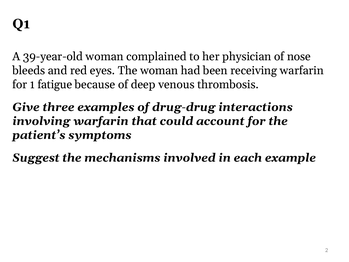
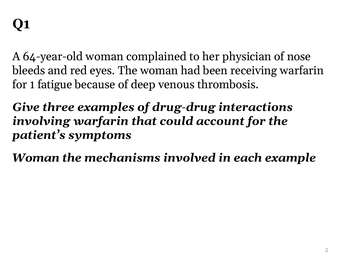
39-year-old: 39-year-old -> 64-year-old
Suggest at (36, 158): Suggest -> Woman
